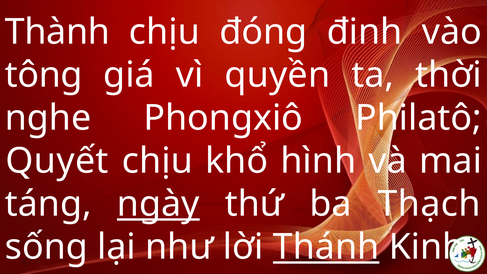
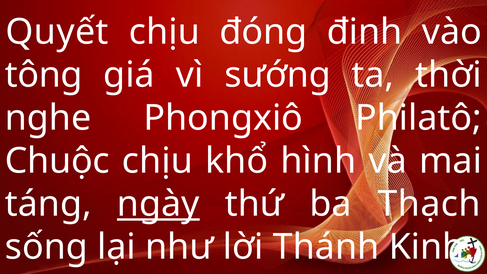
Thành: Thành -> Quyết
quyền: quyền -> sướng
Quyết: Quyết -> Chuộc
Thánh underline: present -> none
